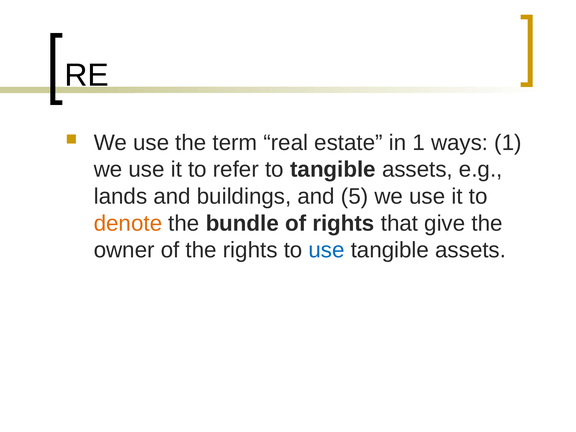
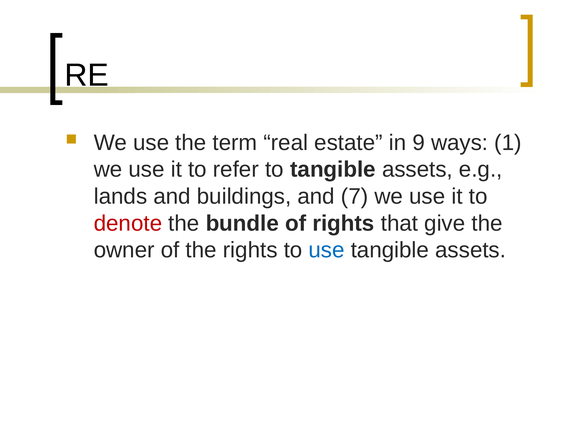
in 1: 1 -> 9
5: 5 -> 7
denote colour: orange -> red
